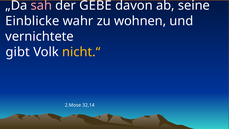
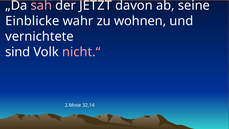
GEBE: GEBE -> JETZT
gibt: gibt -> sind
nicht.“ colour: yellow -> pink
